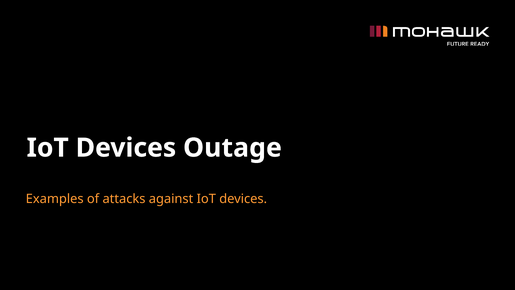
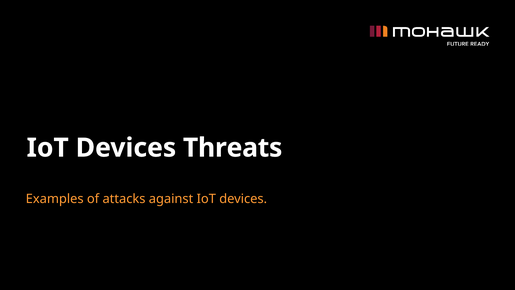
Outage: Outage -> Threats
